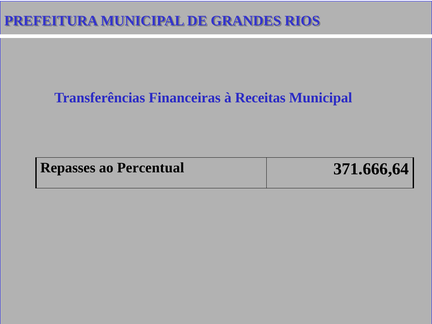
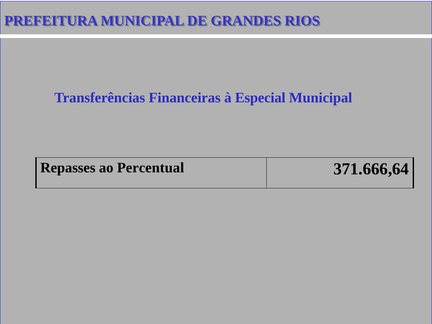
Receitas: Receitas -> Especial
